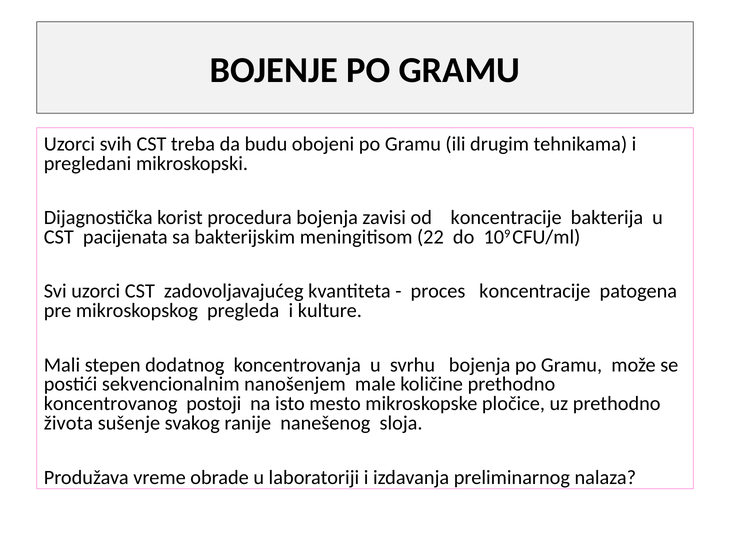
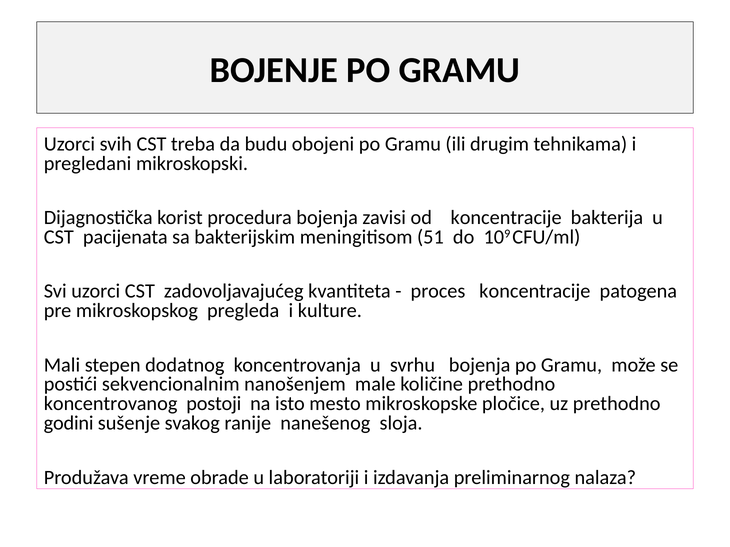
22: 22 -> 51
života: života -> godini
